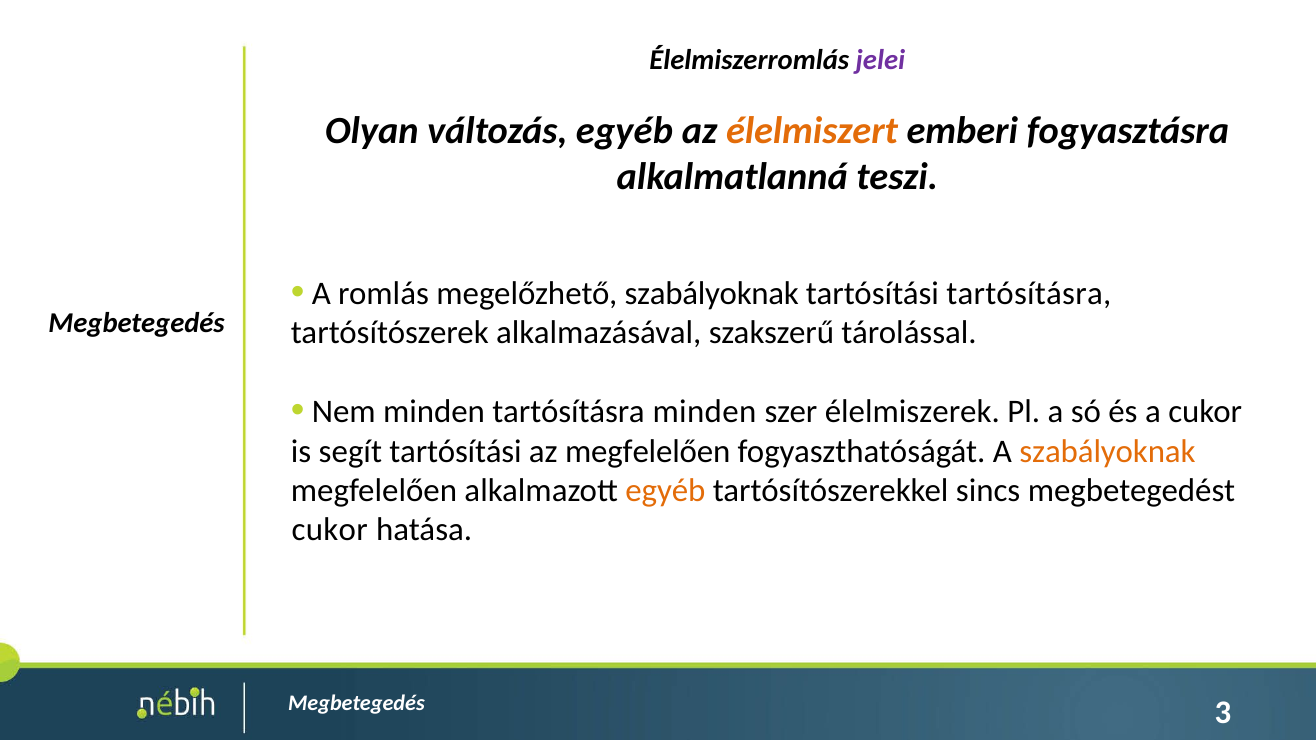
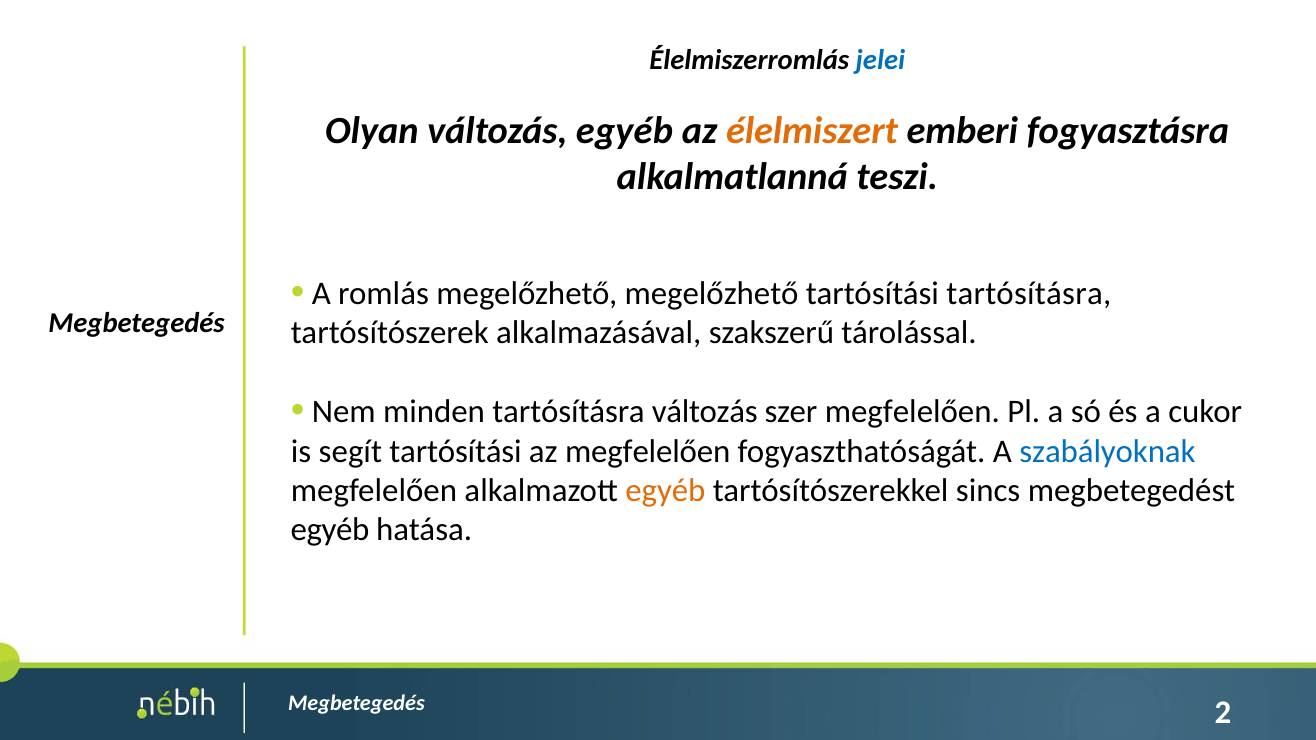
jelei colour: purple -> blue
megelőzhető szabályoknak: szabályoknak -> megelőzhető
tartósításra minden: minden -> változás
szer élelmiszerek: élelmiszerek -> megfelelően
szabályoknak at (1107, 451) colour: orange -> blue
cukor at (330, 530): cukor -> egyéb
3: 3 -> 2
